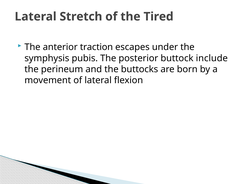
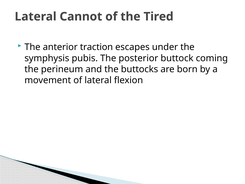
Stretch: Stretch -> Cannot
include: include -> coming
